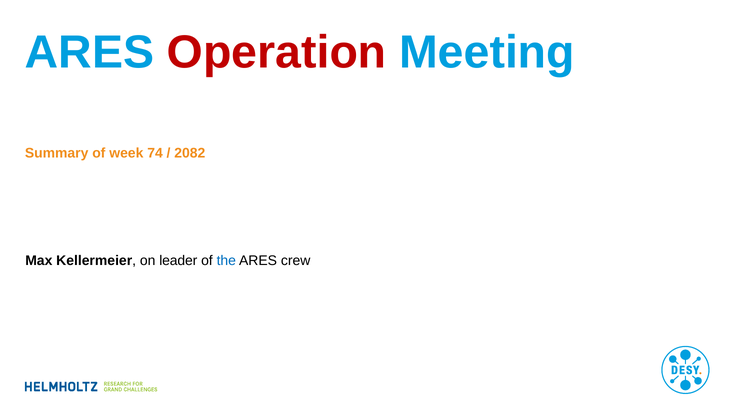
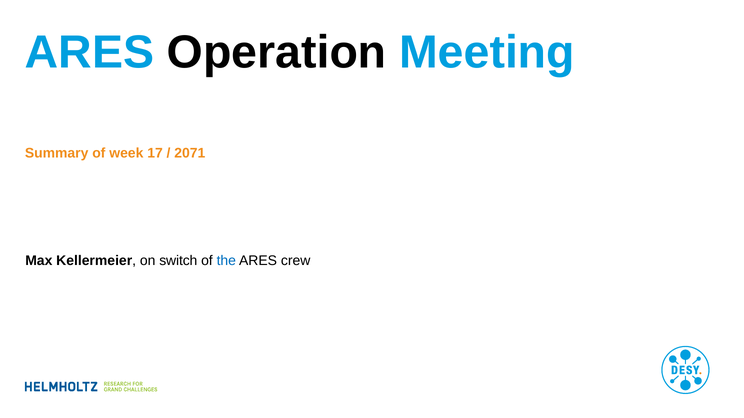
Operation colour: red -> black
74: 74 -> 17
2082: 2082 -> 2071
leader: leader -> switch
